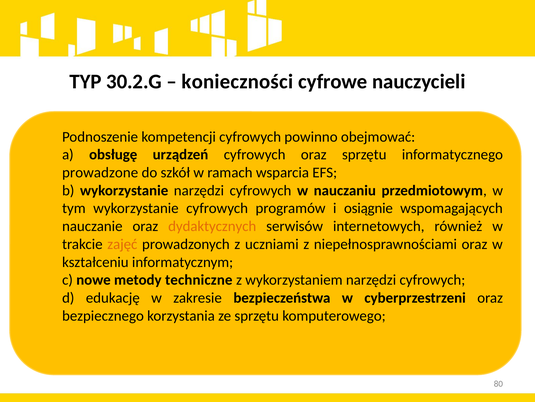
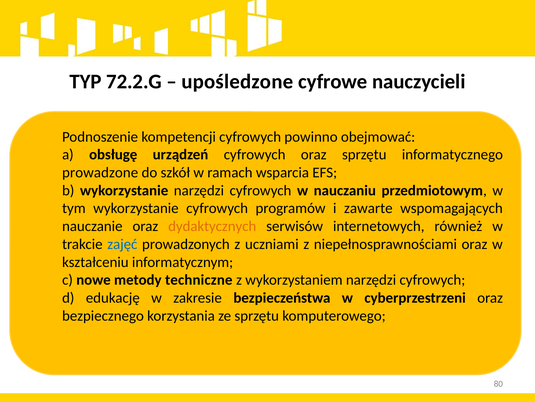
30.2.G: 30.2.G -> 72.2.G
konieczności: konieczności -> upośledzone
osiągnie: osiągnie -> zawarte
zajęć colour: orange -> blue
